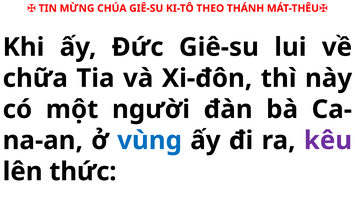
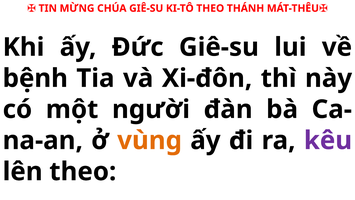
chữa: chữa -> bệnh
vùng colour: blue -> orange
lên thức: thức -> theo
